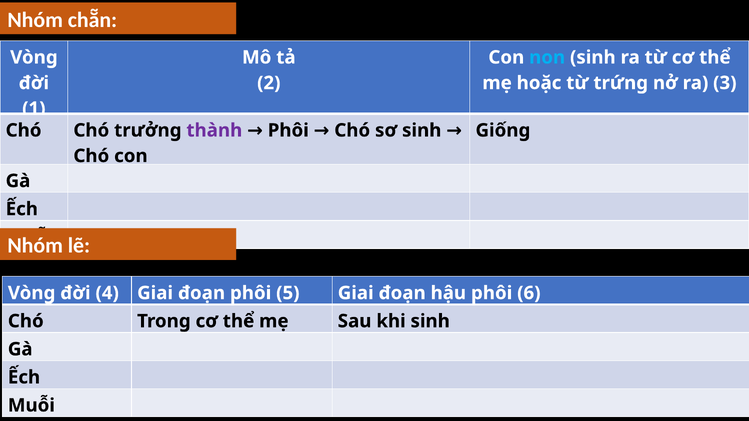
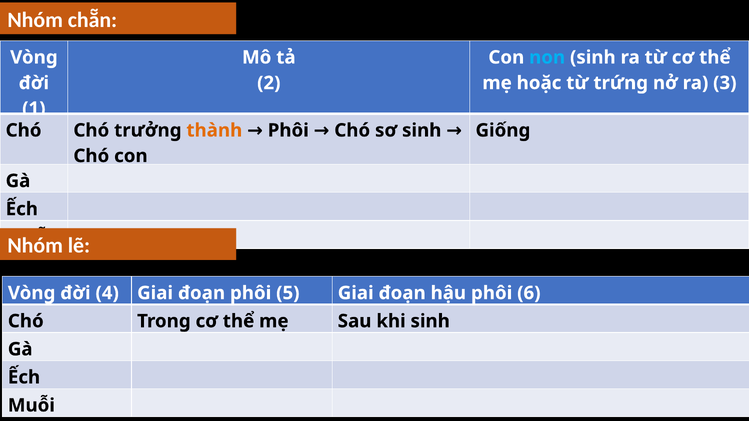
thành colour: purple -> orange
